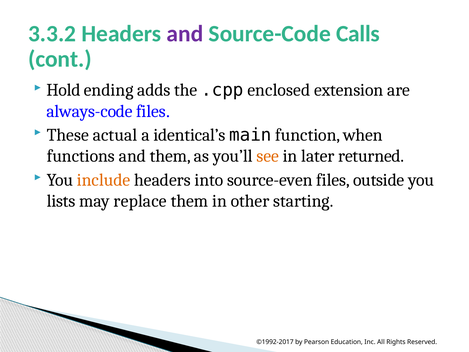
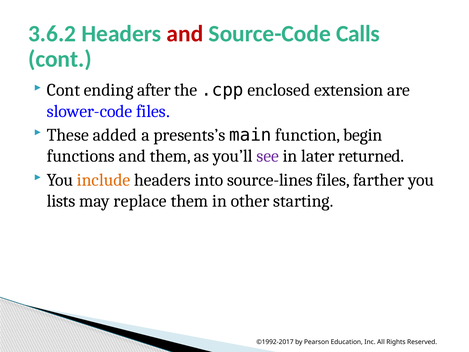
3.3.2: 3.3.2 -> 3.6.2
and at (185, 34) colour: purple -> red
Hold at (64, 90): Hold -> Cont
adds: adds -> after
always-code: always-code -> slower-code
actual: actual -> added
identical’s: identical’s -> presents’s
when: when -> begin
see colour: orange -> purple
source-even: source-even -> source-lines
outside: outside -> farther
